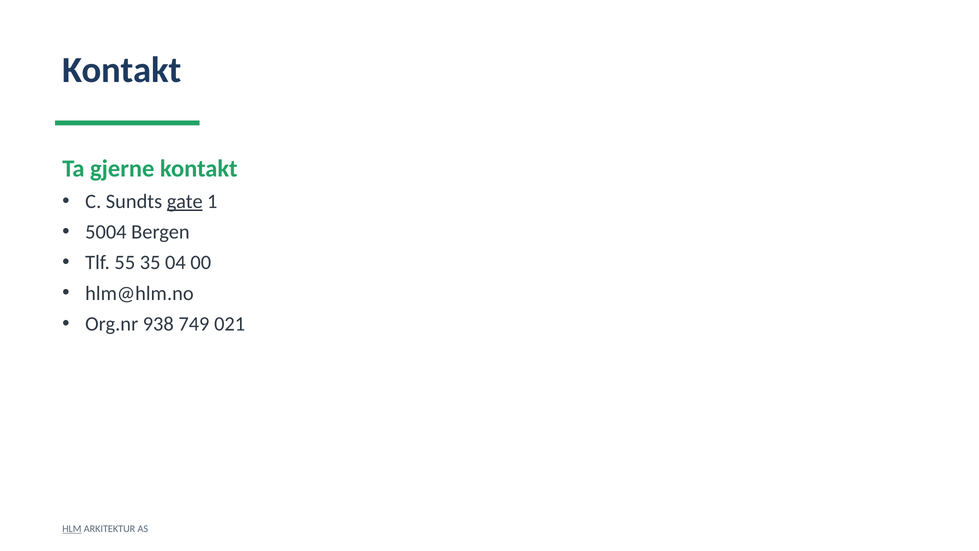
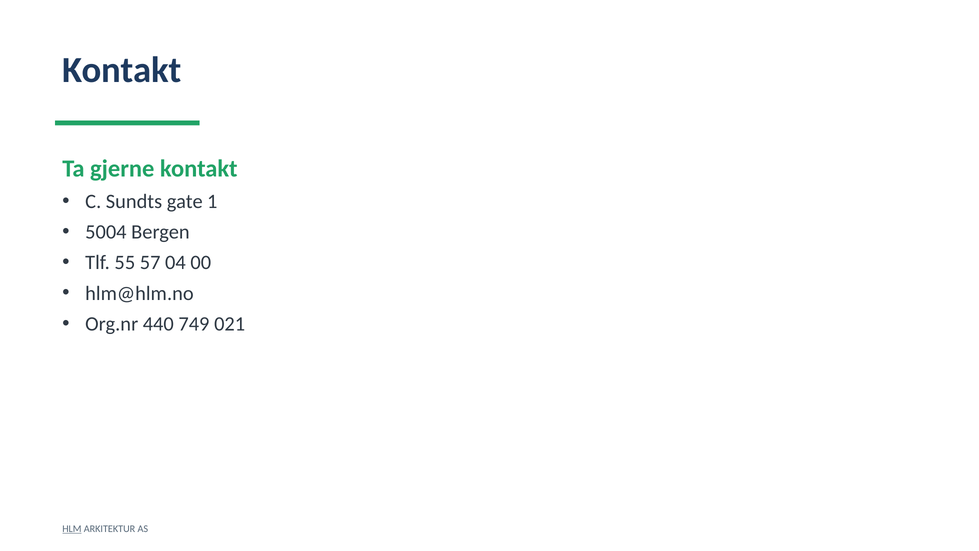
gate underline: present -> none
35: 35 -> 57
938: 938 -> 440
